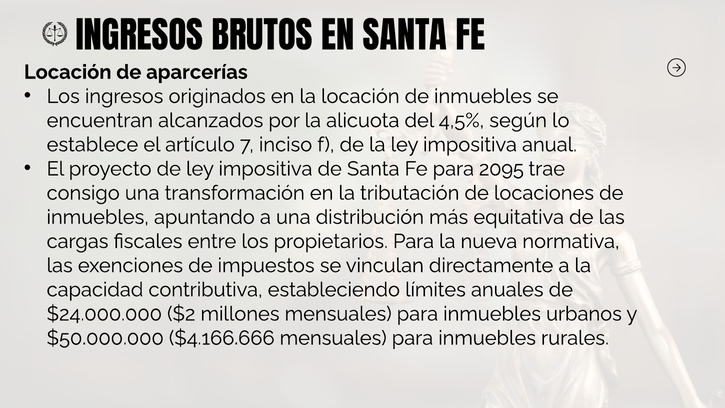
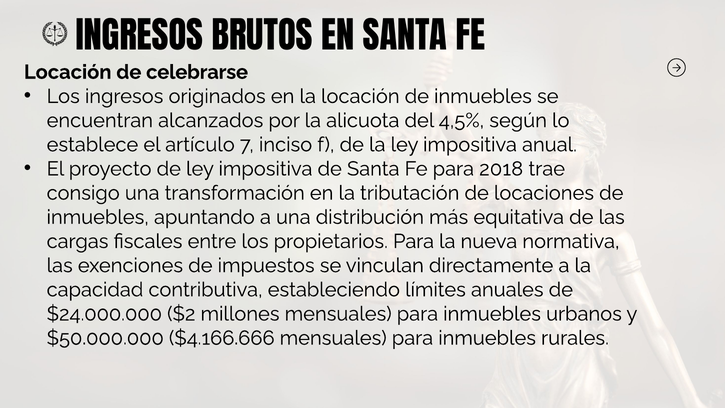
aparcerías: aparcerías -> celebrarse
2095: 2095 -> 2018
